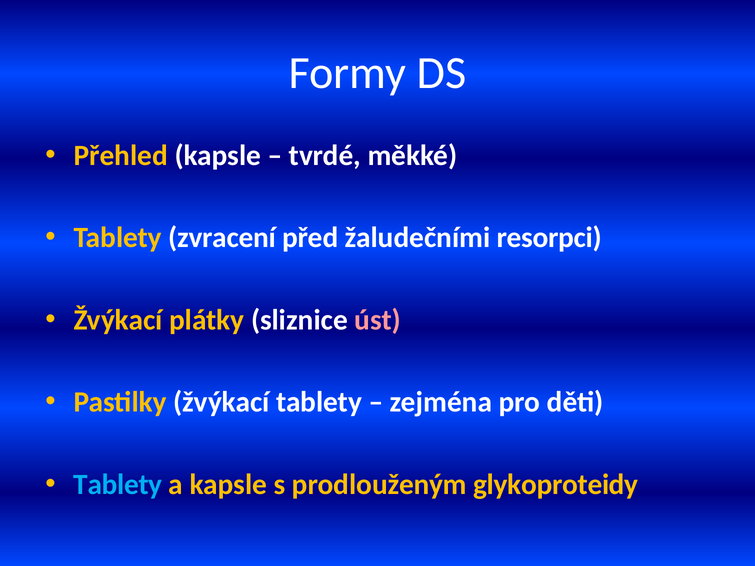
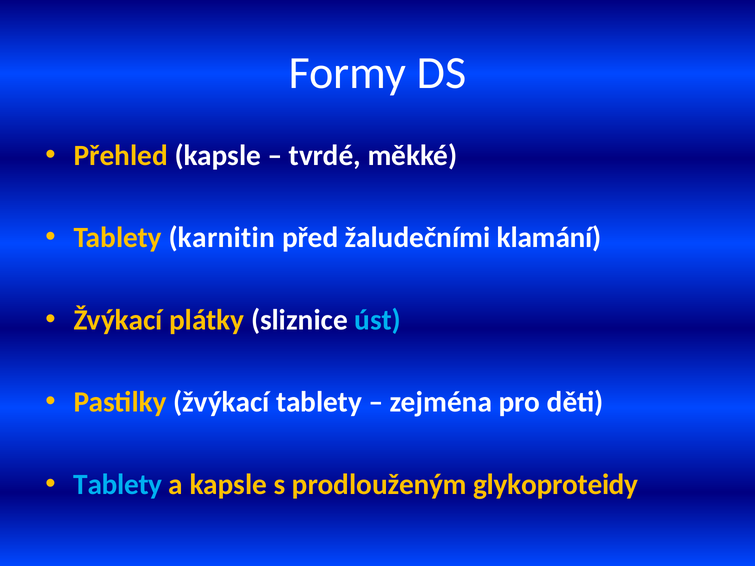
zvracení: zvracení -> karnitin
resorpci: resorpci -> klamání
úst colour: pink -> light blue
